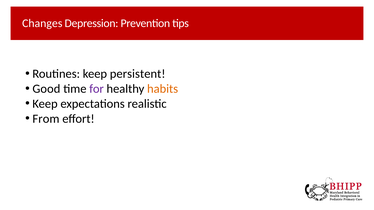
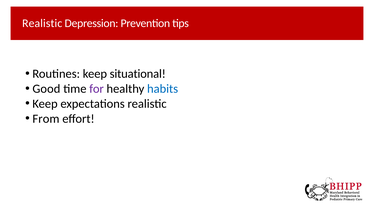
Changes at (42, 23): Changes -> Realistic
persistent: persistent -> situational
habits colour: orange -> blue
